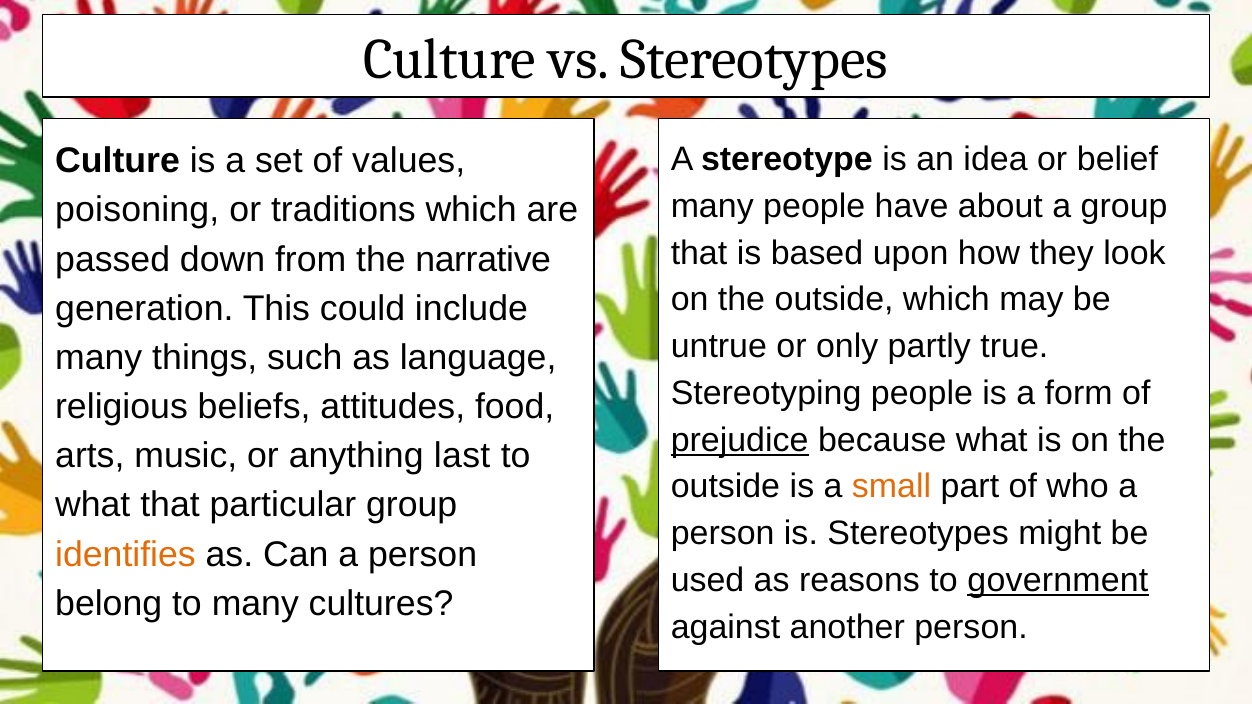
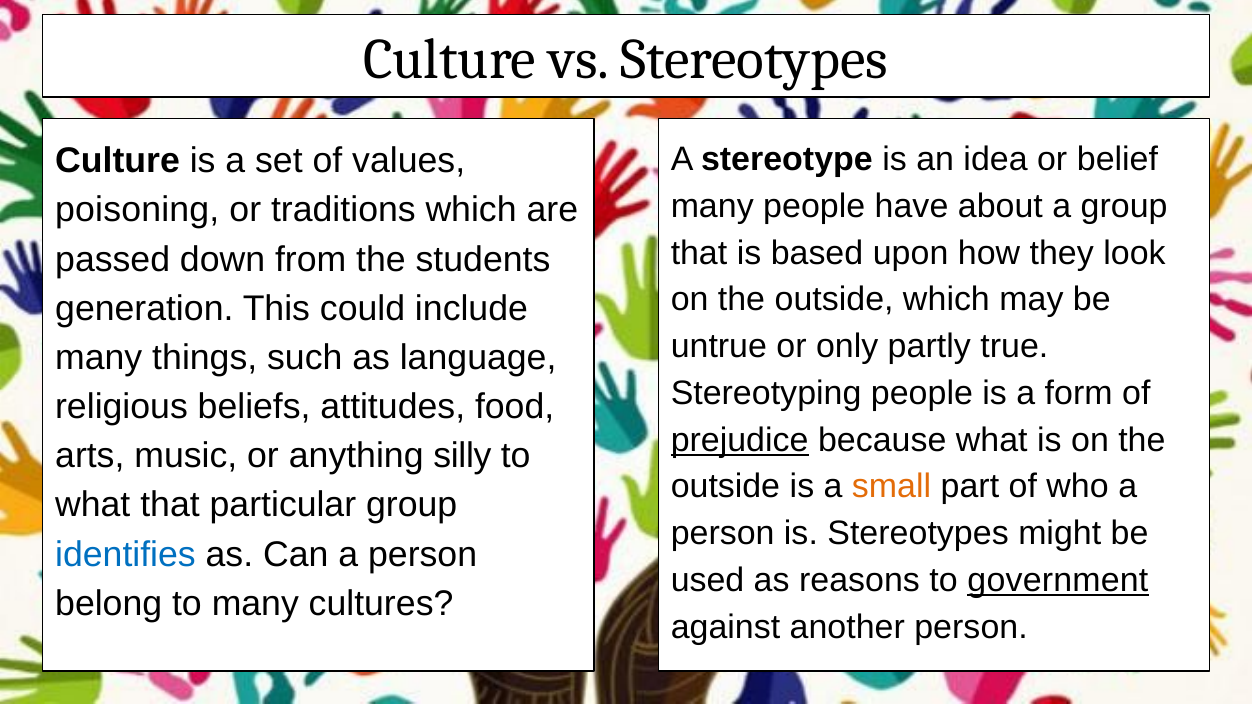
narrative: narrative -> students
last: last -> silly
identifies colour: orange -> blue
